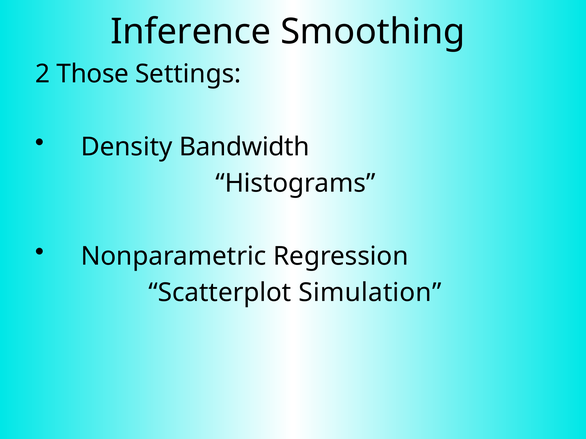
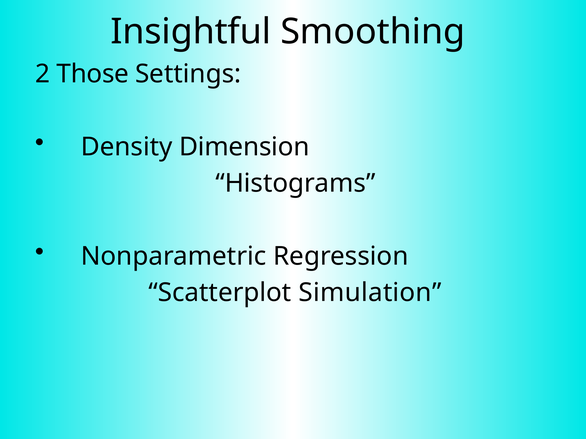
Inference: Inference -> Insightful
Bandwidth: Bandwidth -> Dimension
